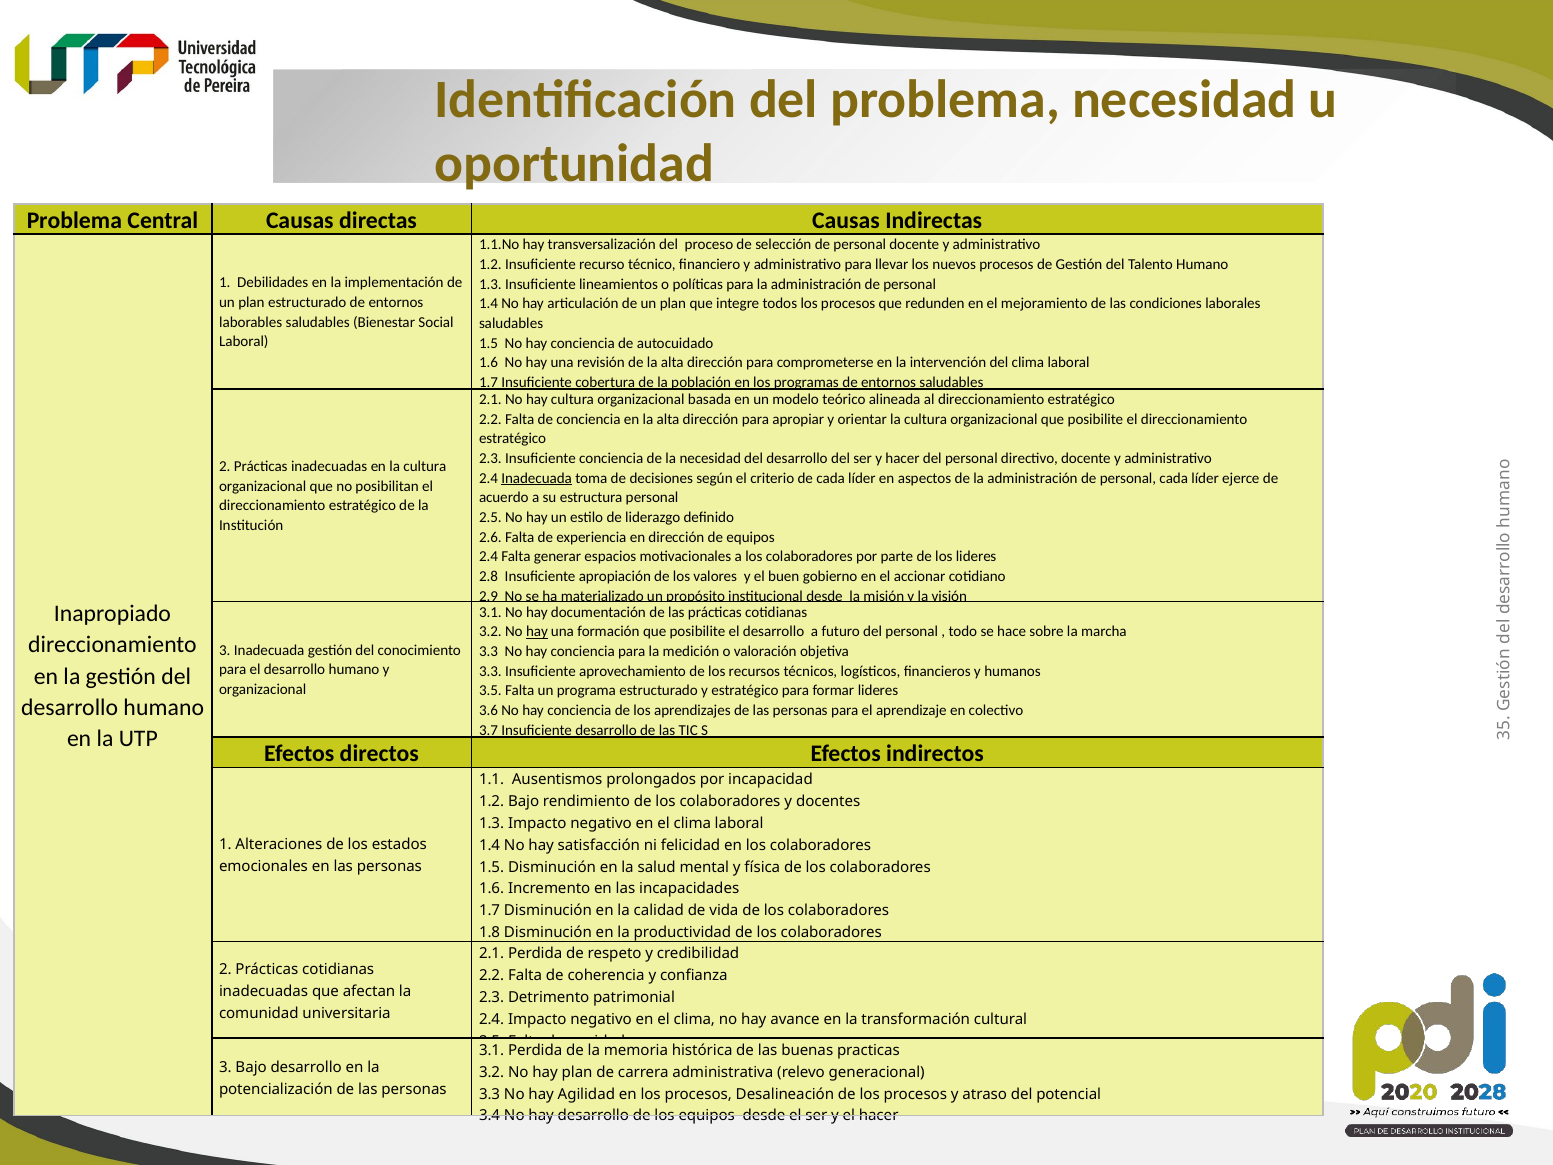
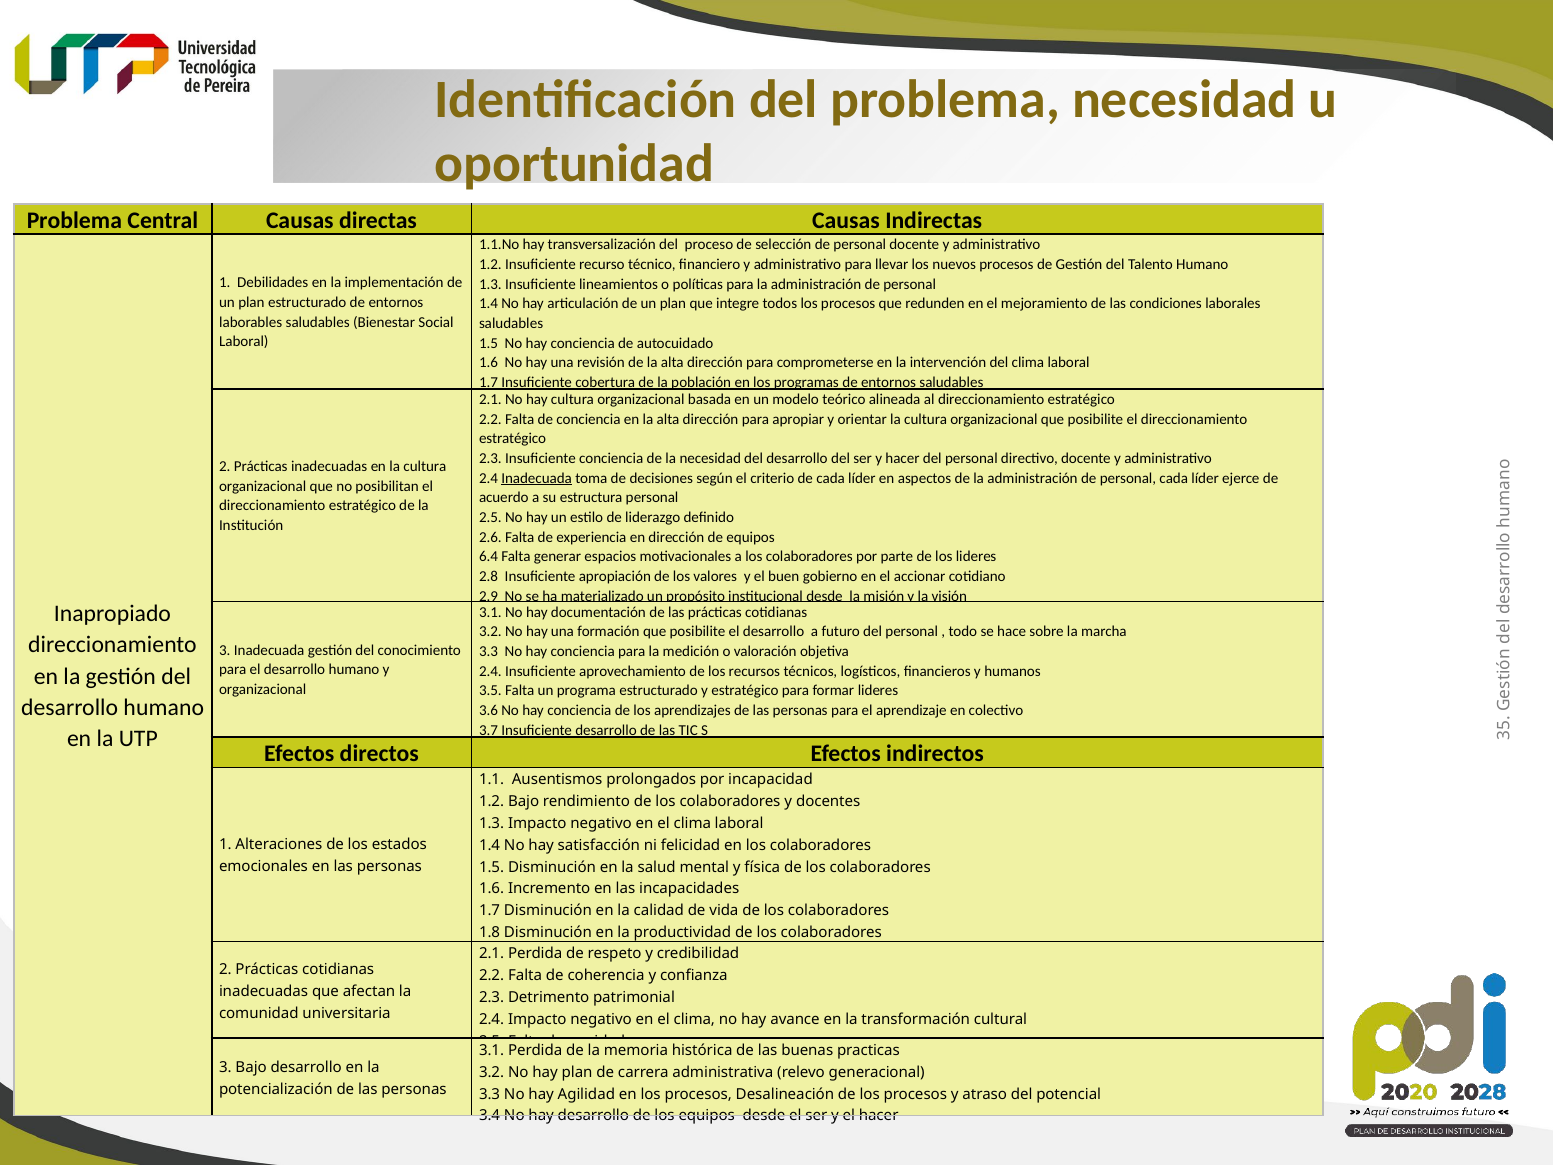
2.4 at (489, 557): 2.4 -> 6.4
hay at (537, 632) underline: present -> none
3.3 at (490, 671): 3.3 -> 2.4
